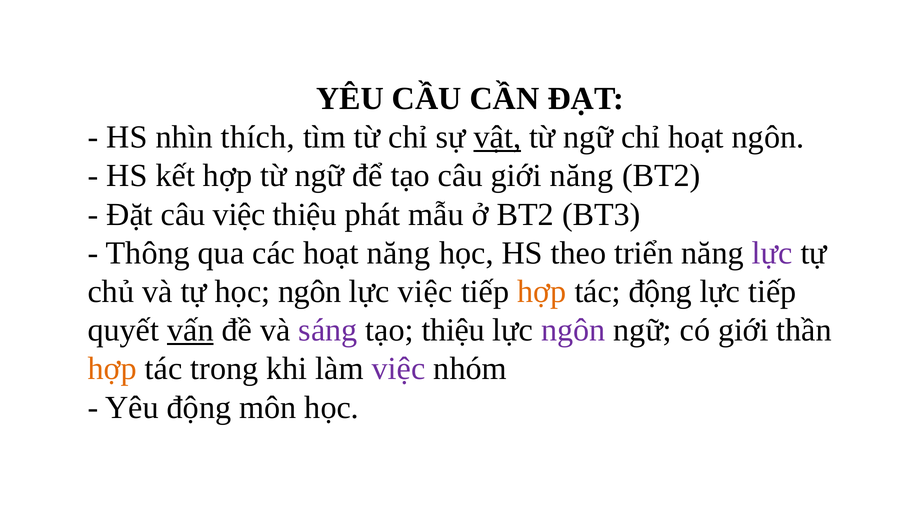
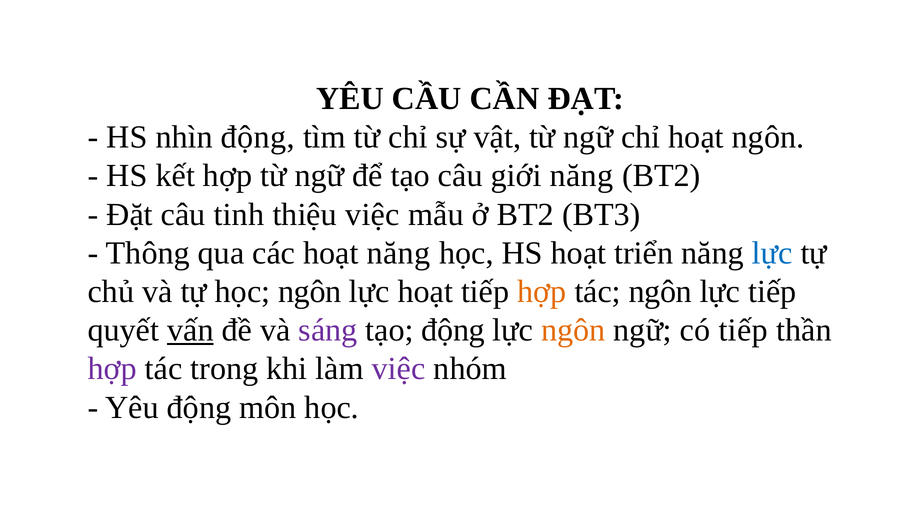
nhìn thích: thích -> động
vật underline: present -> none
câu việc: việc -> tinh
thiệu phát: phát -> việc
HS theo: theo -> hoạt
lực at (772, 253) colour: purple -> blue
lực việc: việc -> hoạt
tác động: động -> ngôn
tạo thiệu: thiệu -> động
ngôn at (573, 330) colour: purple -> orange
có giới: giới -> tiếp
hợp at (112, 369) colour: orange -> purple
